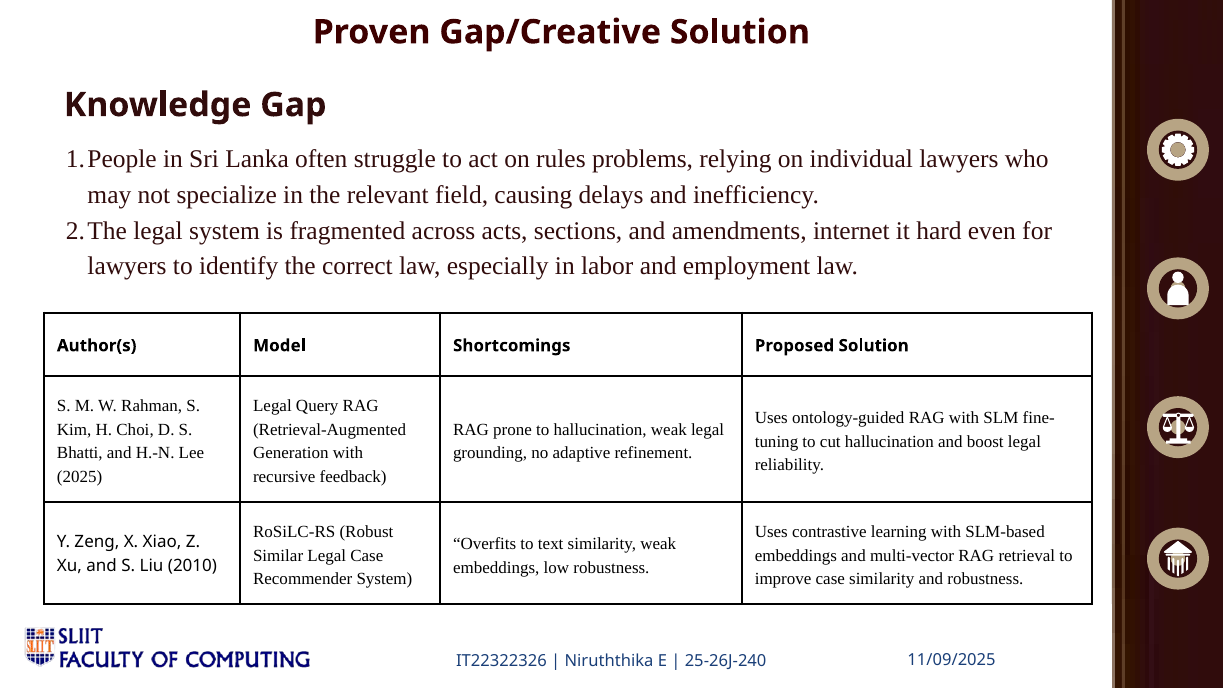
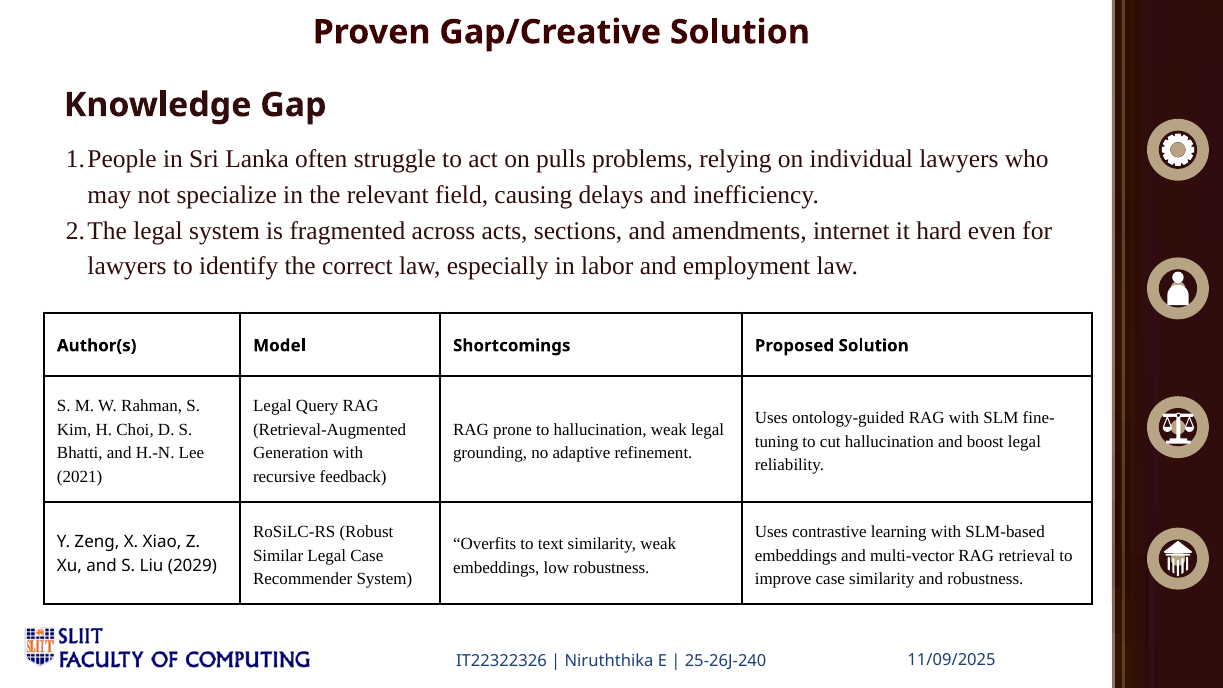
rules: rules -> pulls
2025: 2025 -> 2021
2010: 2010 -> 2029
